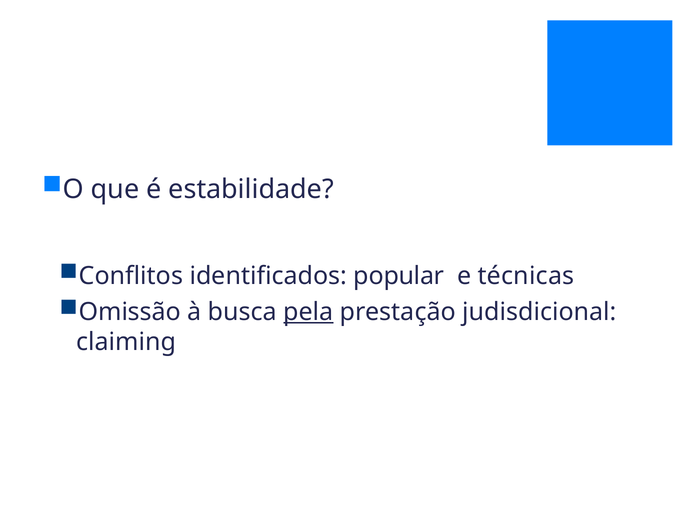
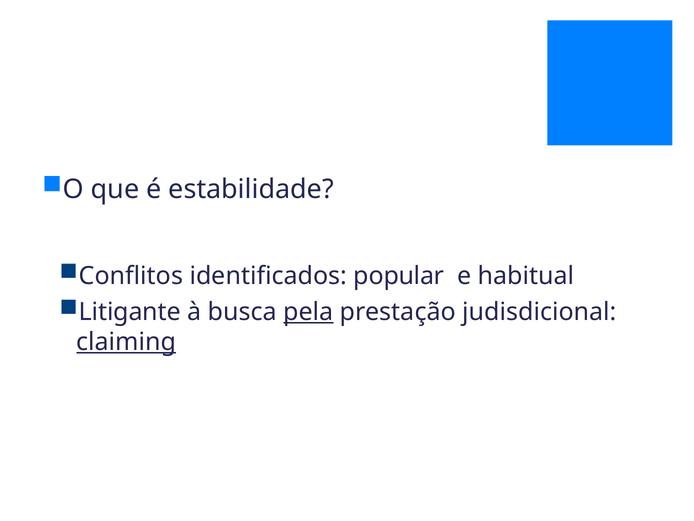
técnicas: técnicas -> habitual
Omissão: Omissão -> Litigante
claiming underline: none -> present
